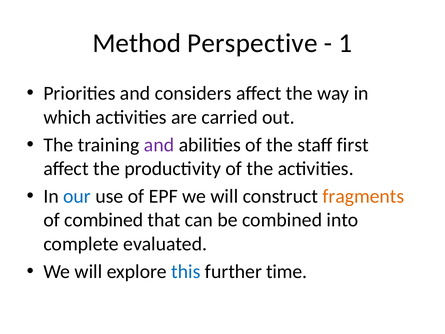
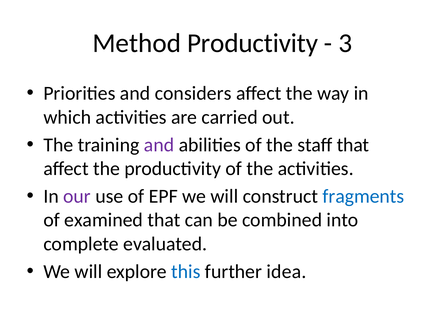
Method Perspective: Perspective -> Productivity
1: 1 -> 3
staff first: first -> that
our colour: blue -> purple
fragments colour: orange -> blue
of combined: combined -> examined
time: time -> idea
